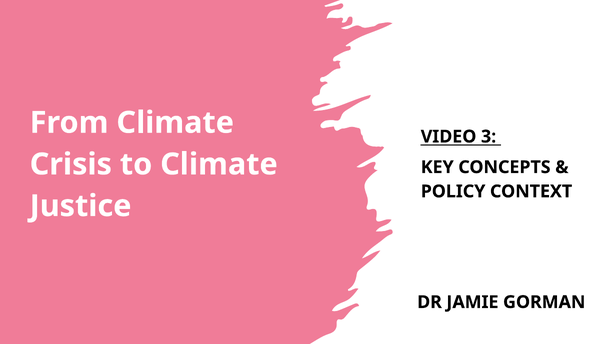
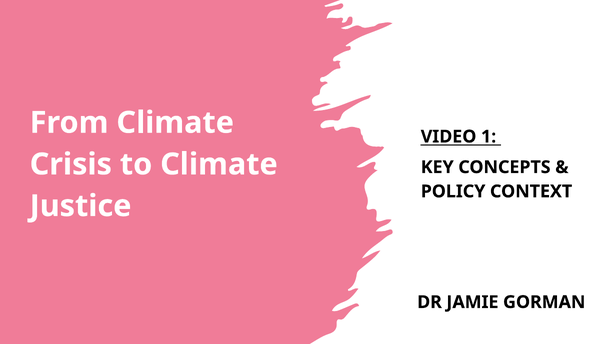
3: 3 -> 1
